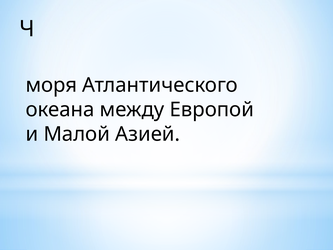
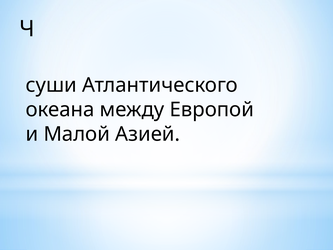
моря: моря -> суши
